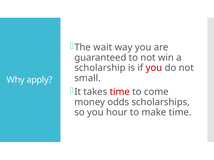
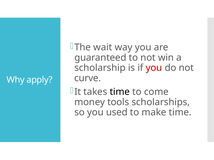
small: small -> curve
time at (120, 92) colour: red -> black
odds: odds -> tools
hour: hour -> used
